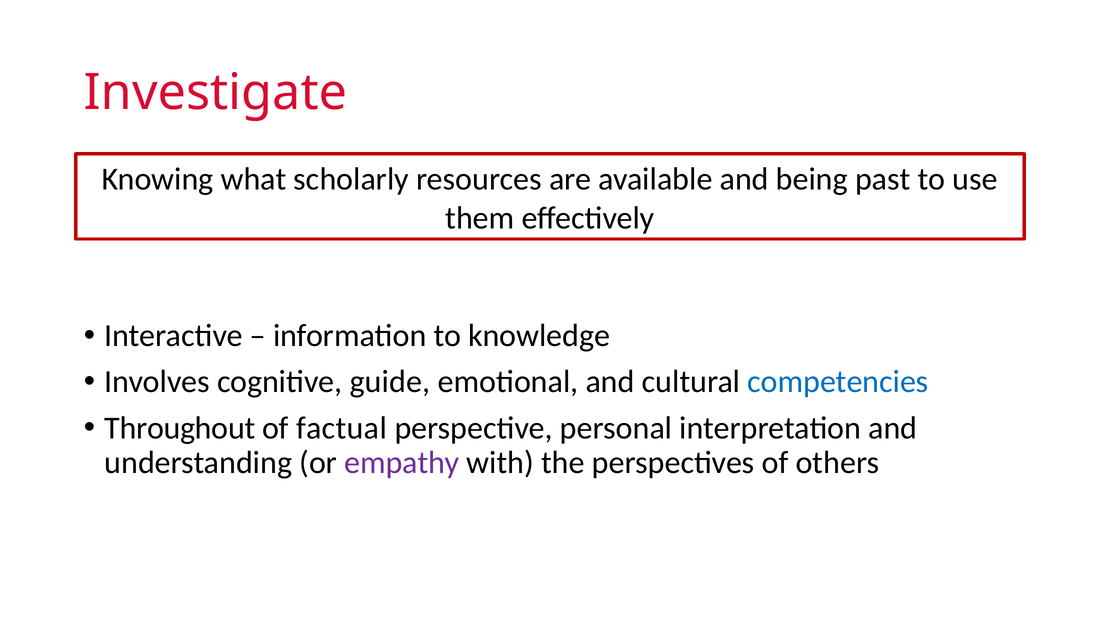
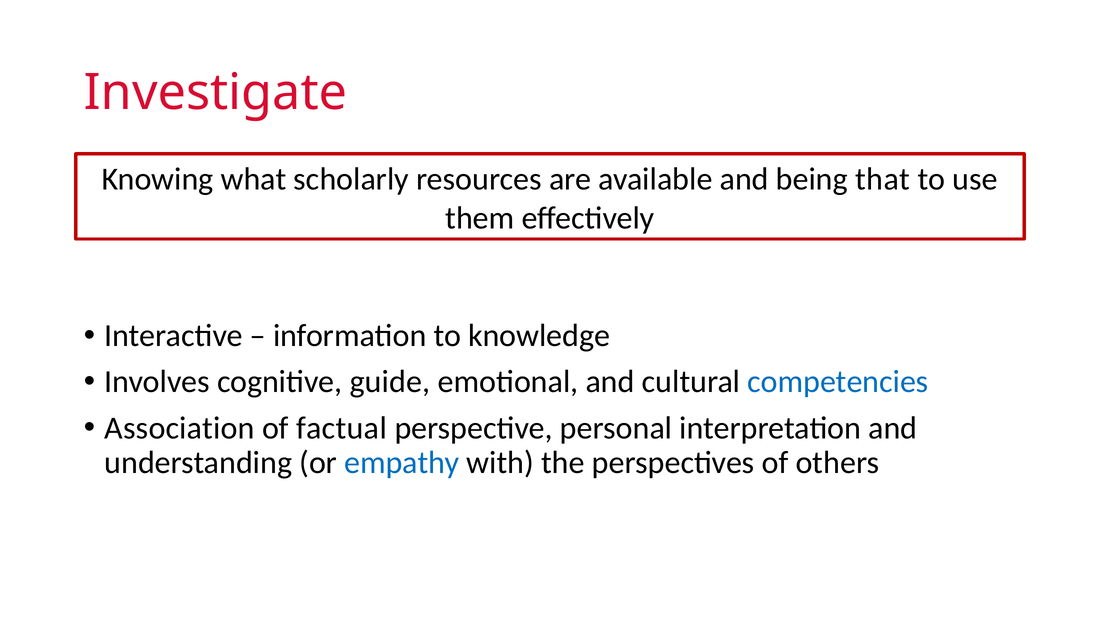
past: past -> that
Throughout: Throughout -> Association
empathy colour: purple -> blue
